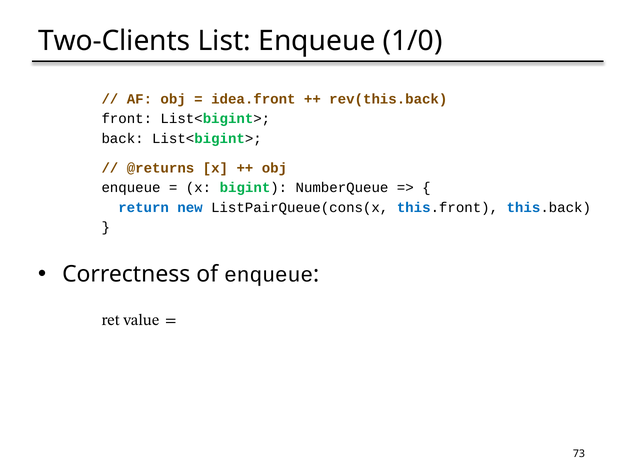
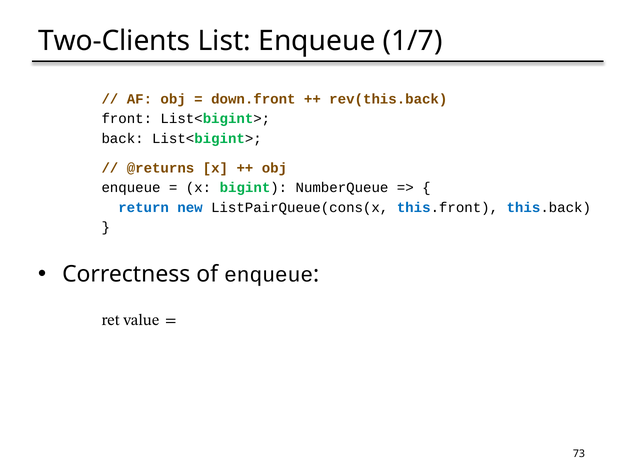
1/0: 1/0 -> 1/7
idea.front: idea.front -> down.front
